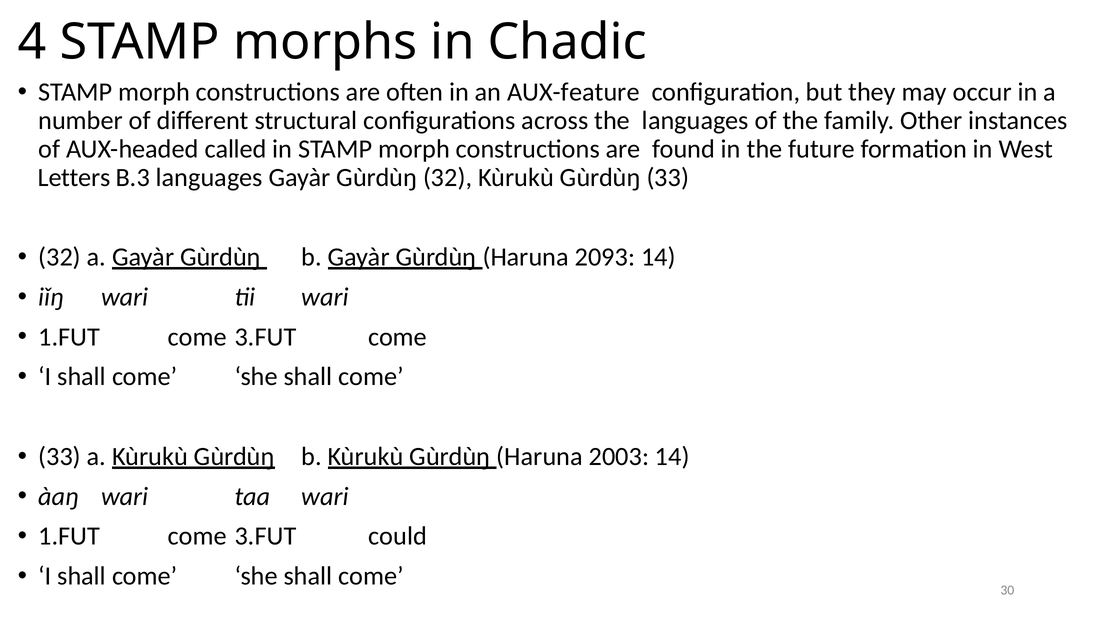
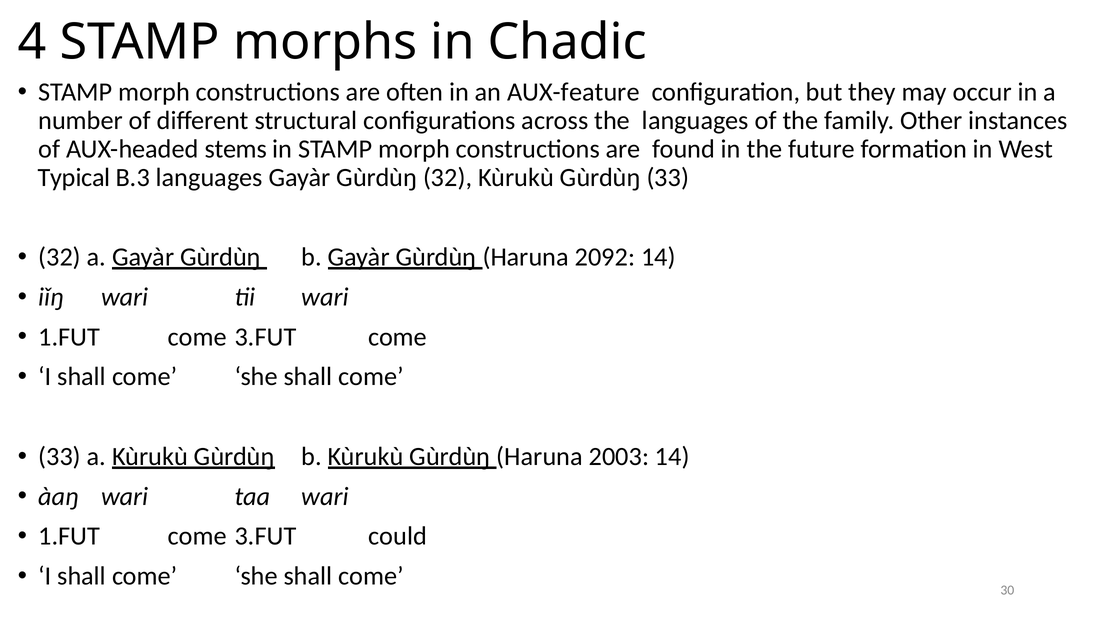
called: called -> stems
Letters: Letters -> Typical
2093: 2093 -> 2092
